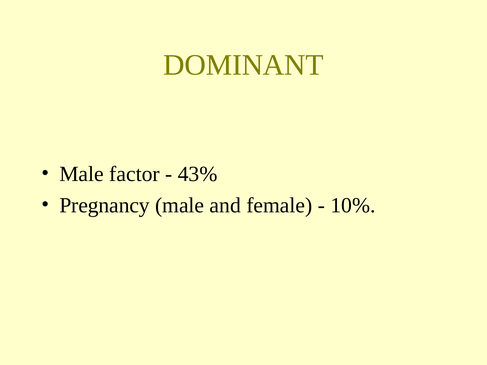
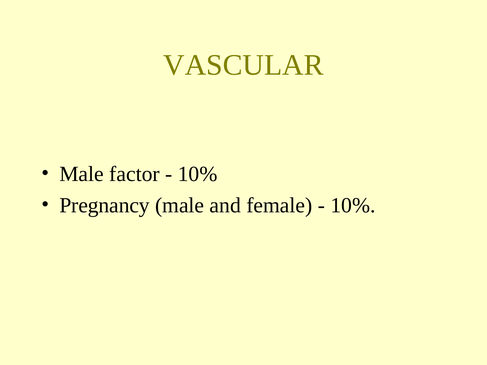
DOMINANT: DOMINANT -> VASCULAR
43% at (198, 174): 43% -> 10%
